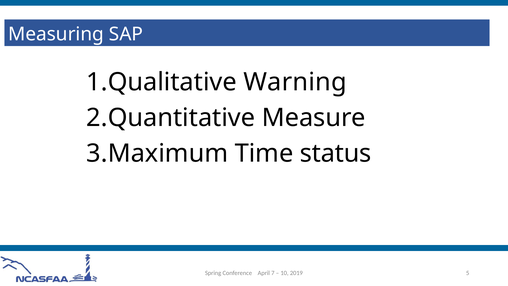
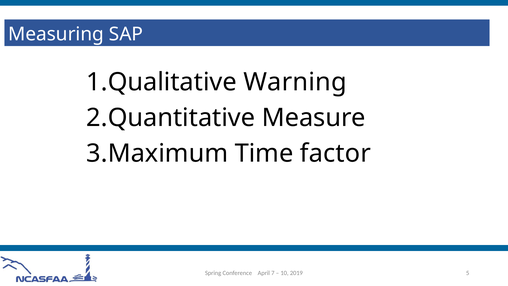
status: status -> factor
